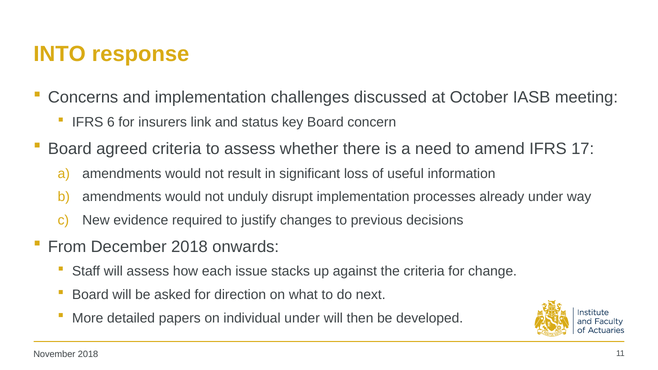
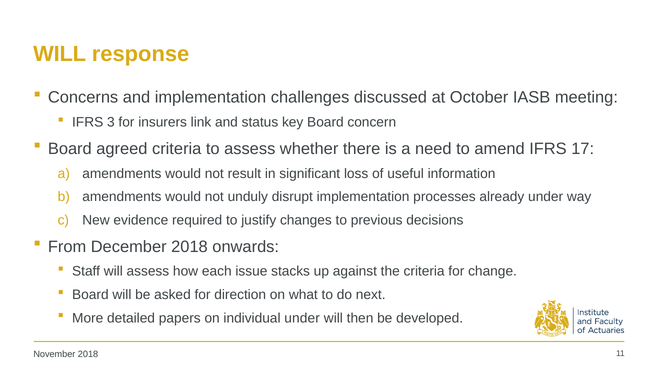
INTO at (60, 54): INTO -> WILL
6: 6 -> 3
